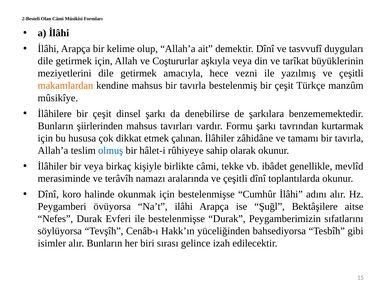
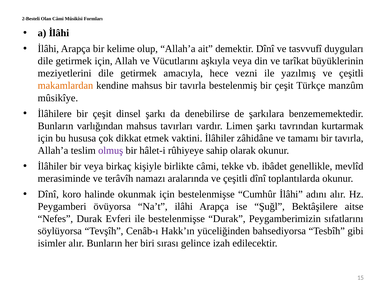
Coştururlar: Coştururlar -> Vücutlarını
şiirlerinden: şiirlerinden -> varlığından
Formu: Formu -> Limen
çalınan: çalınan -> vaktini
olmuş colour: blue -> purple
